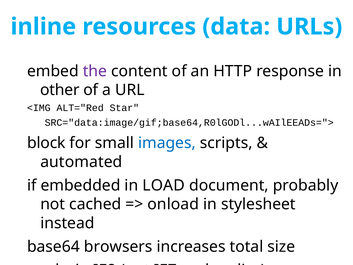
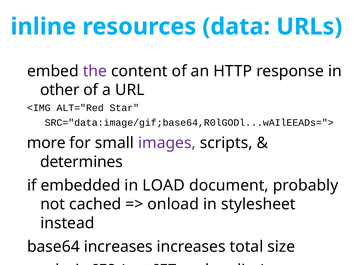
block: block -> more
images colour: blue -> purple
automated: automated -> determines
base64 browsers: browsers -> increases
